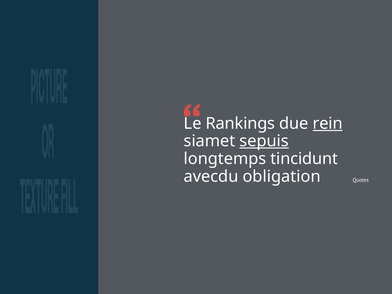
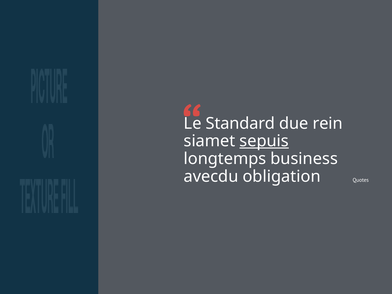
Rankings: Rankings -> Standard
rein underline: present -> none
tincidunt: tincidunt -> business
